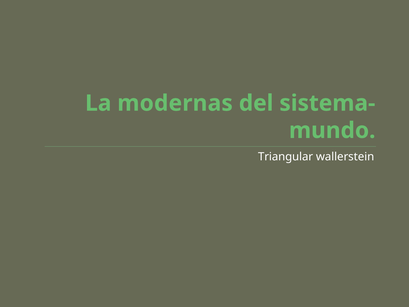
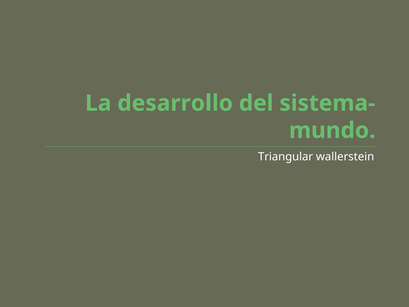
modernas: modernas -> desarrollo
